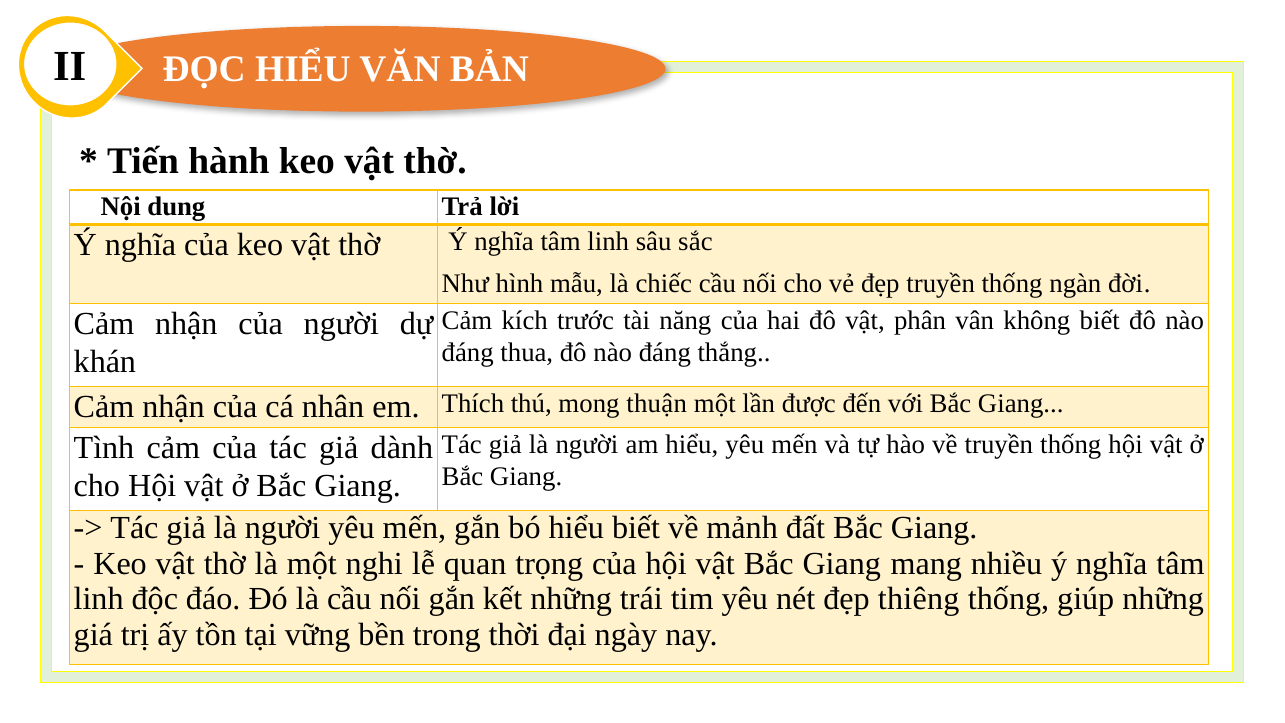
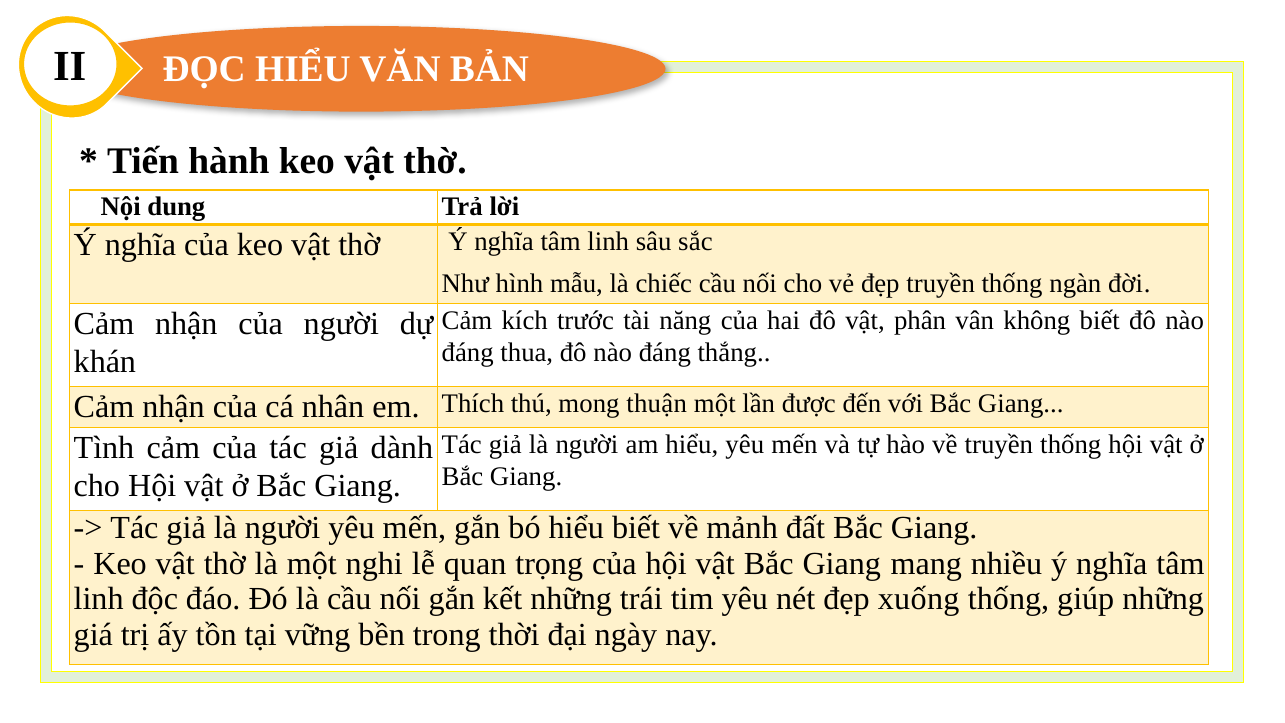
thiêng: thiêng -> xuống
